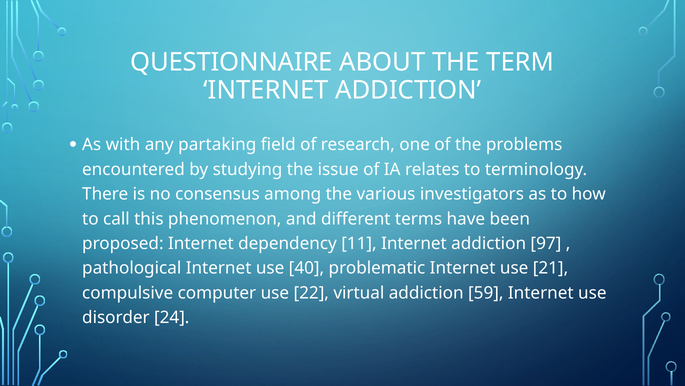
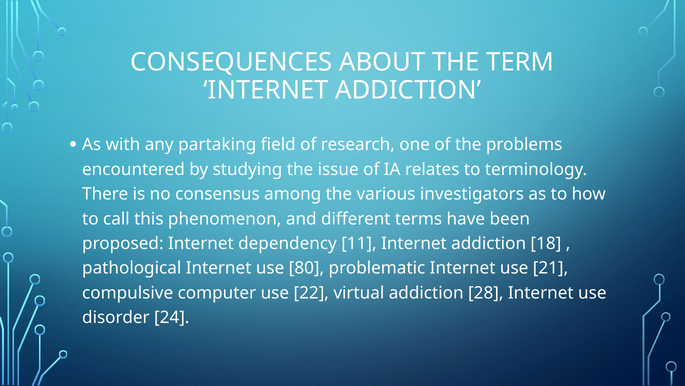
QUESTIONNAIRE: QUESTIONNAIRE -> CONSEQUENCES
97: 97 -> 18
40: 40 -> 80
59: 59 -> 28
